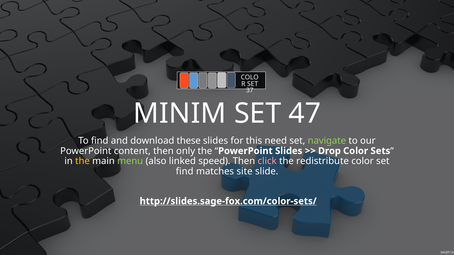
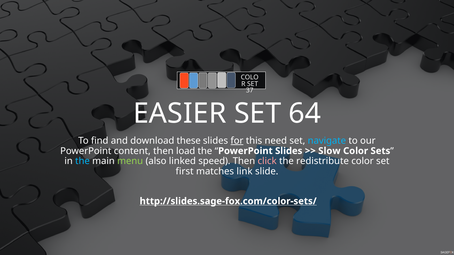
MINIM: MINIM -> EASIER
47: 47 -> 64
for underline: none -> present
navigate colour: light green -> light blue
only: only -> load
Drop: Drop -> Slow
the at (82, 161) colour: yellow -> light blue
find at (185, 172): find -> first
site: site -> link
